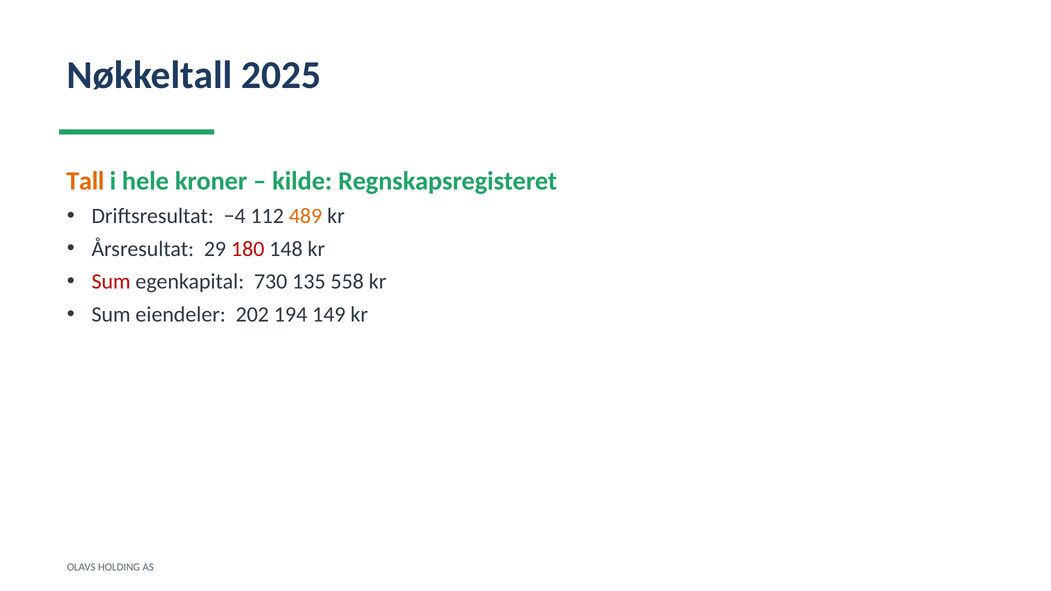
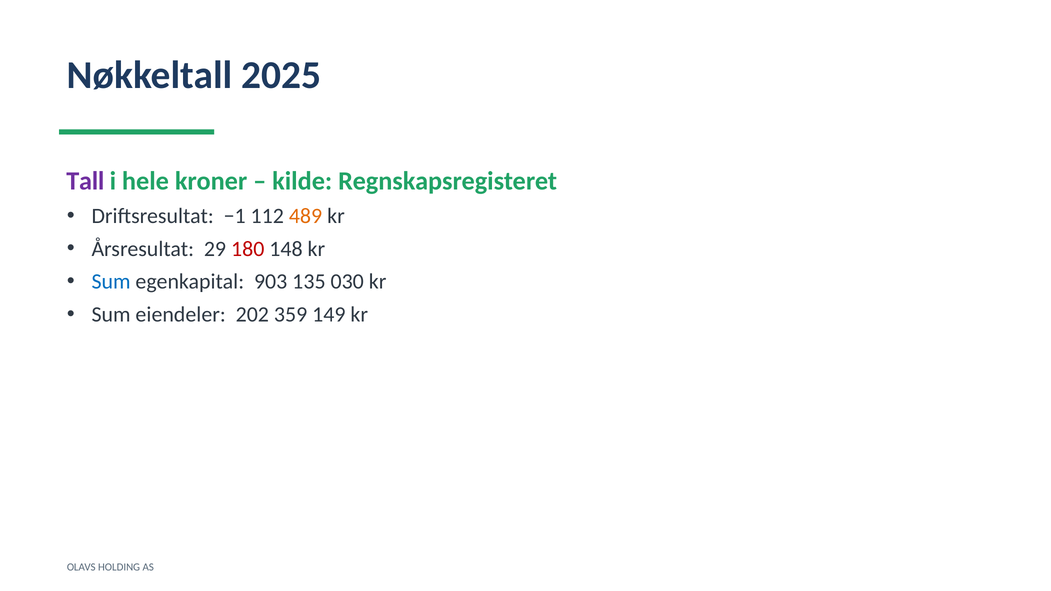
Tall colour: orange -> purple
−4: −4 -> −1
Sum at (111, 282) colour: red -> blue
730: 730 -> 903
558: 558 -> 030
194: 194 -> 359
